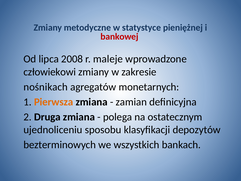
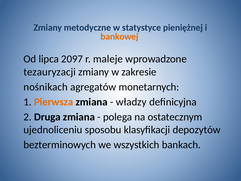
bankowej colour: red -> orange
2008: 2008 -> 2097
człowiekowi: człowiekowi -> tezauryzacji
zamian: zamian -> władzy
